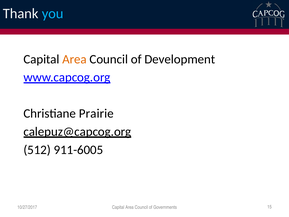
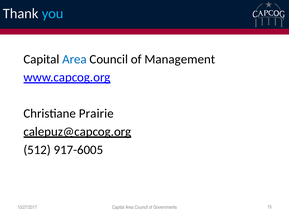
Area at (75, 59) colour: orange -> blue
Development: Development -> Management
911-6005: 911-6005 -> 917-6005
